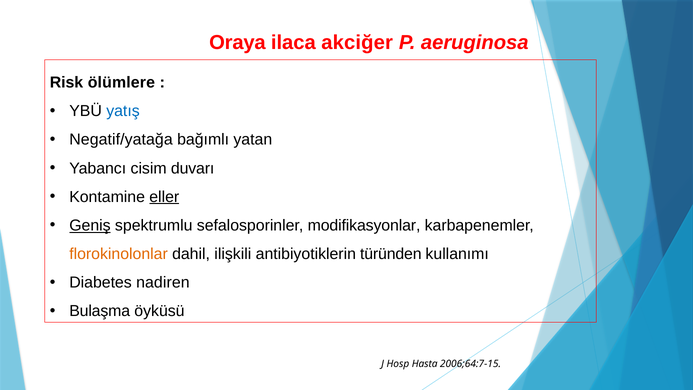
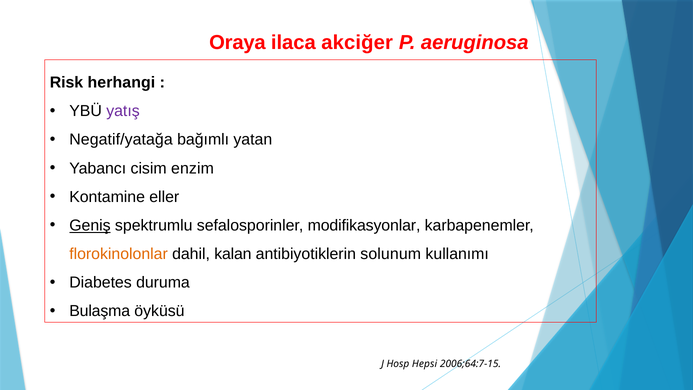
ölümlere: ölümlere -> herhangi
yatış colour: blue -> purple
duvarı: duvarı -> enzim
eller underline: present -> none
ilişkili: ilişkili -> kalan
türünden: türünden -> solunum
nadiren: nadiren -> duruma
Hasta: Hasta -> Hepsi
